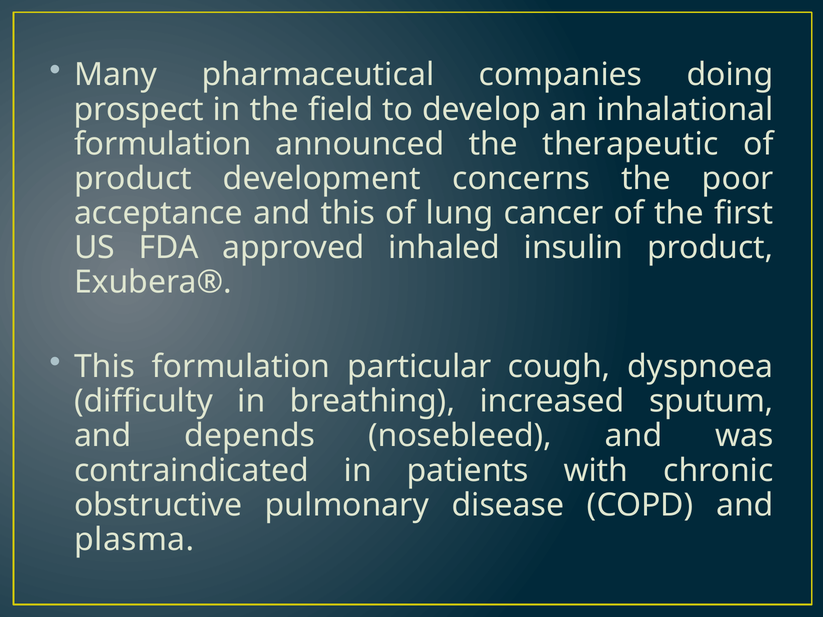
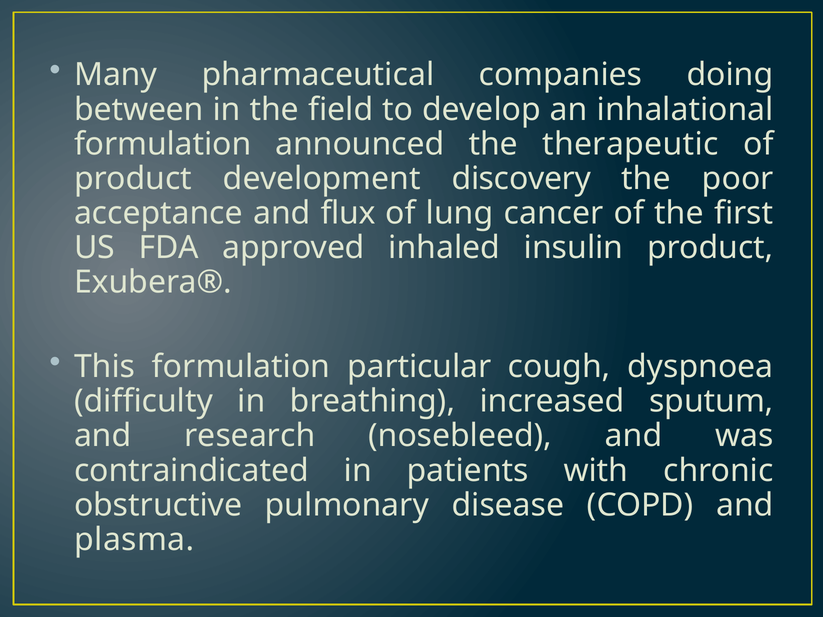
prospect: prospect -> between
concerns: concerns -> discovery
and this: this -> flux
depends: depends -> research
